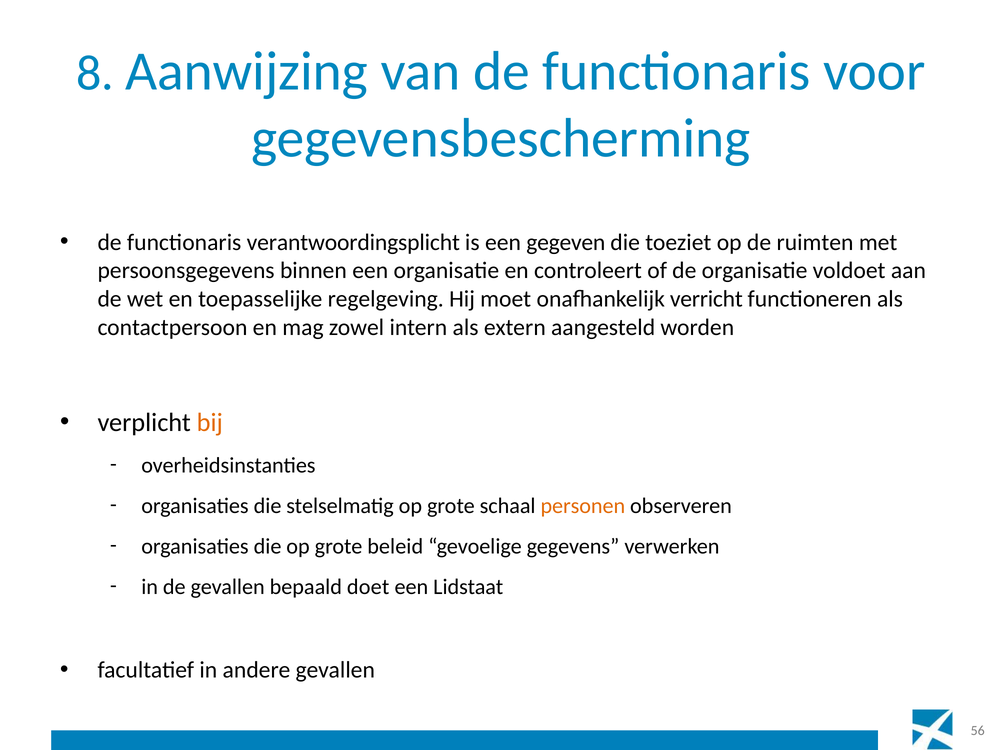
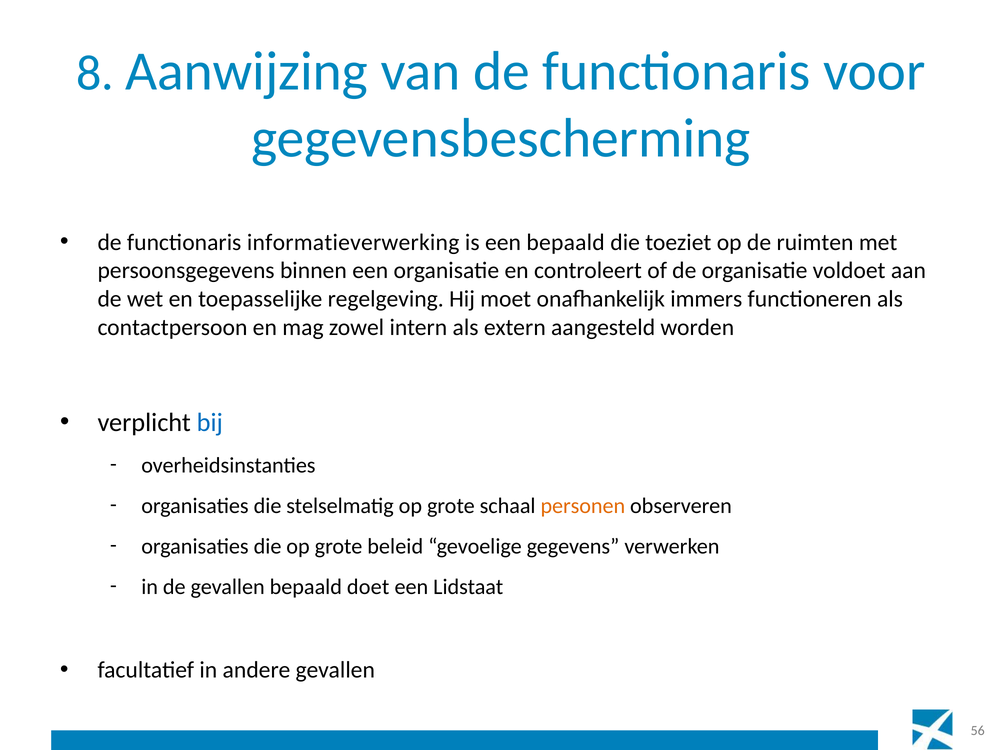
verantwoordingsplicht: verantwoordingsplicht -> informatieverwerking
een gegeven: gegeven -> bepaald
verricht: verricht -> immers
bij colour: orange -> blue
